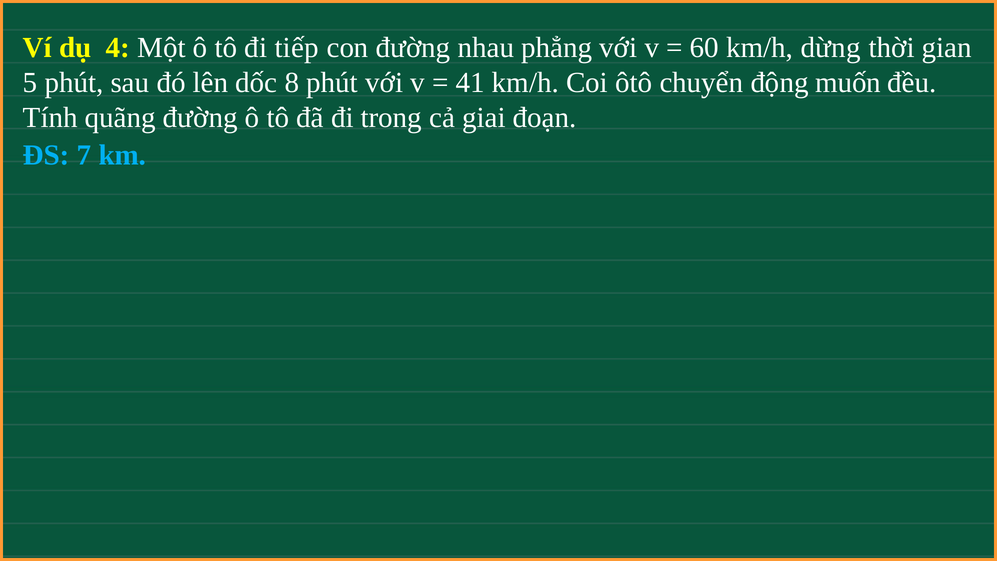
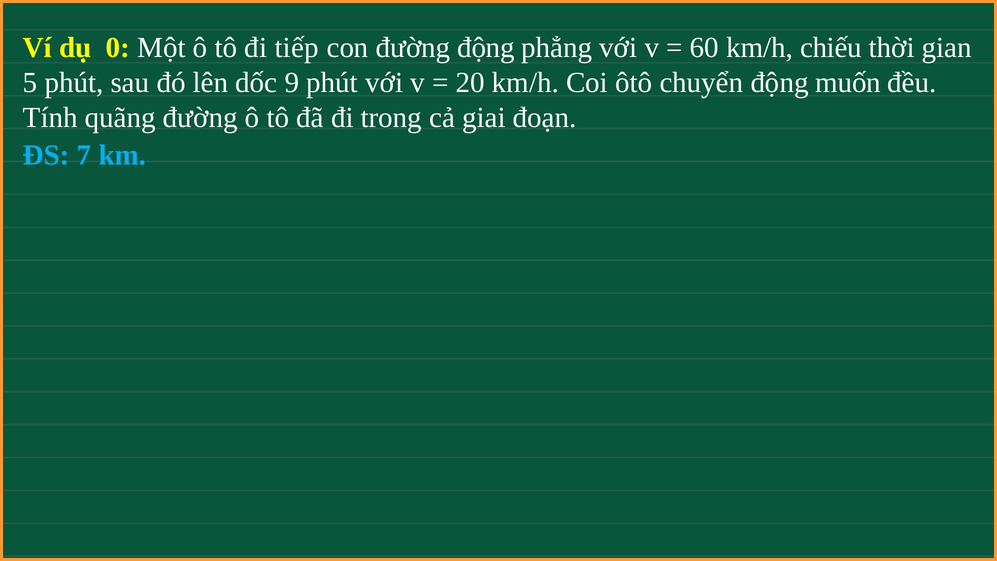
4: 4 -> 0
đường nhau: nhau -> động
dừng: dừng -> chiếu
8: 8 -> 9
41: 41 -> 20
